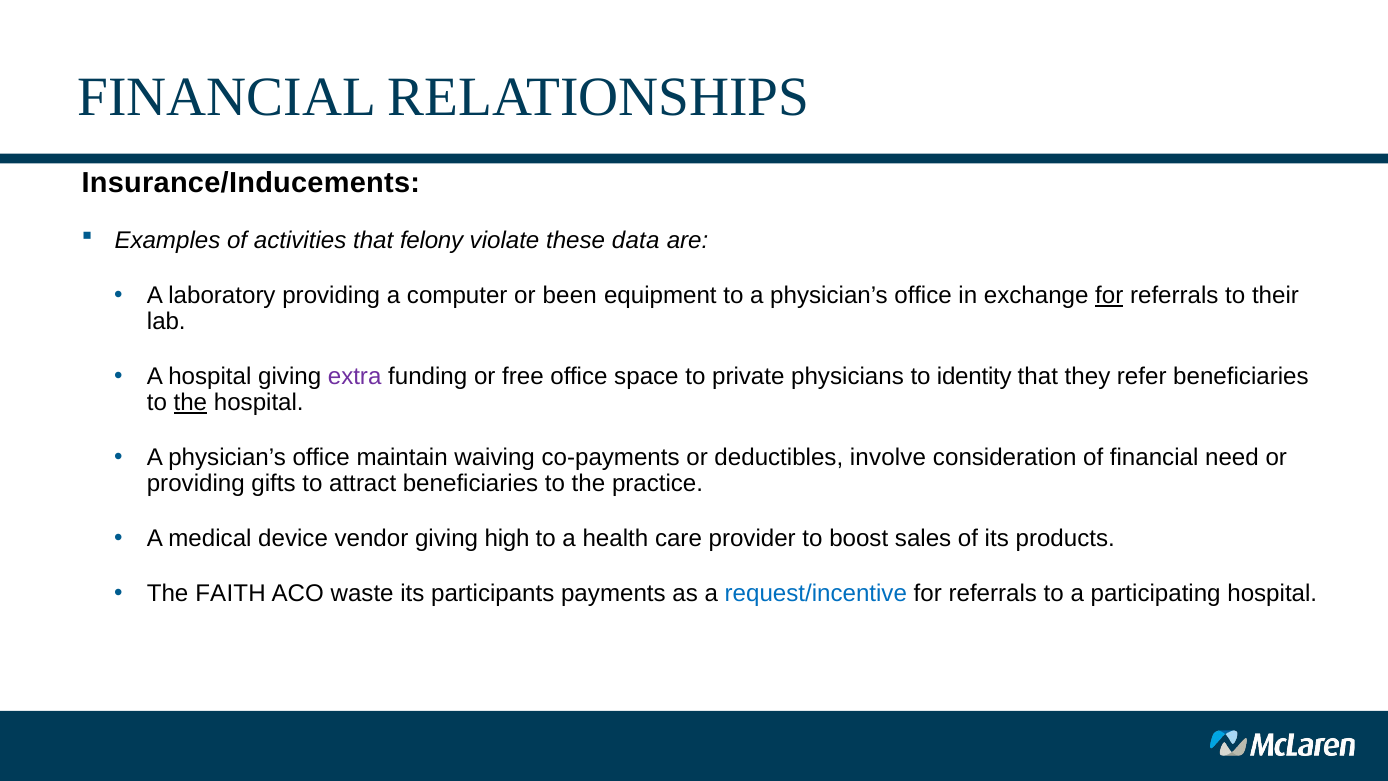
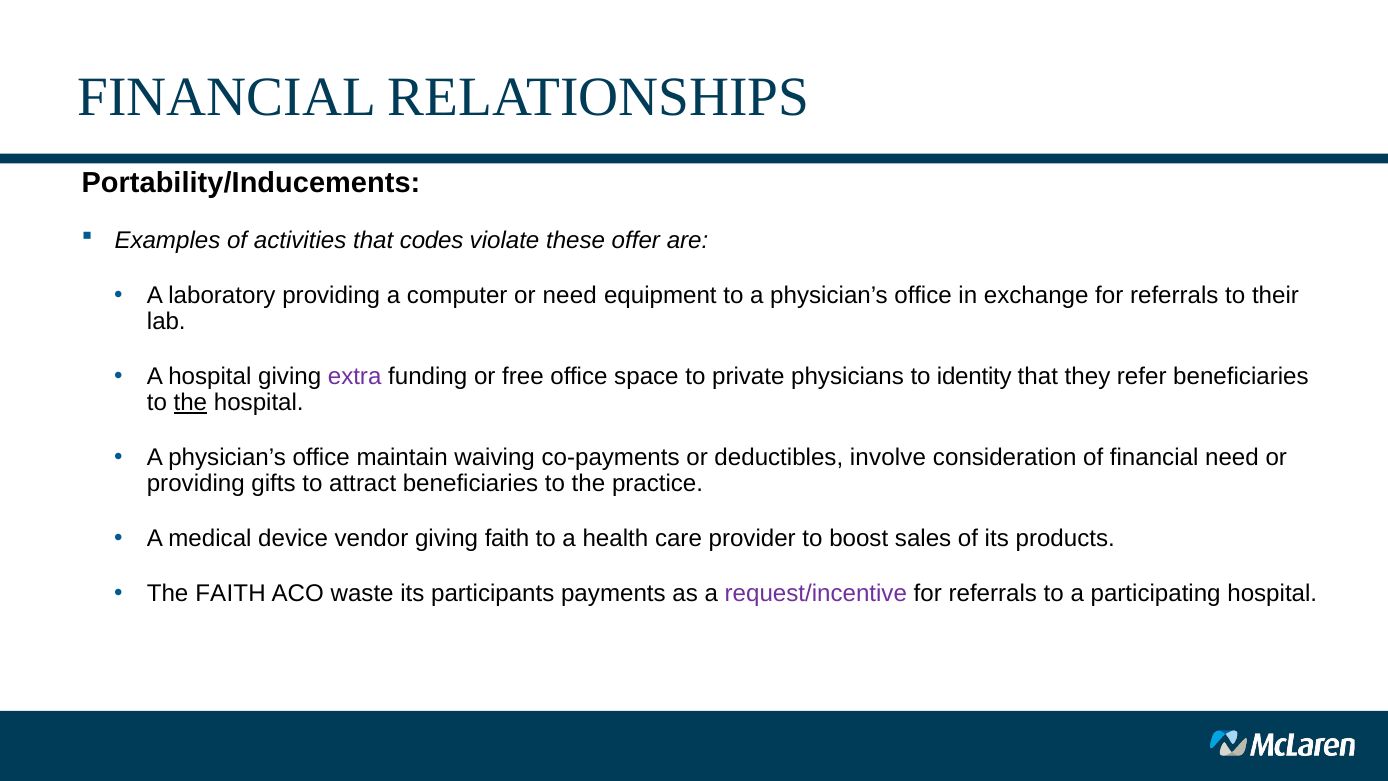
Insurance/Inducements: Insurance/Inducements -> Portability/Inducements
felony: felony -> codes
data: data -> offer
or been: been -> need
for at (1109, 295) underline: present -> none
giving high: high -> faith
request/incentive colour: blue -> purple
